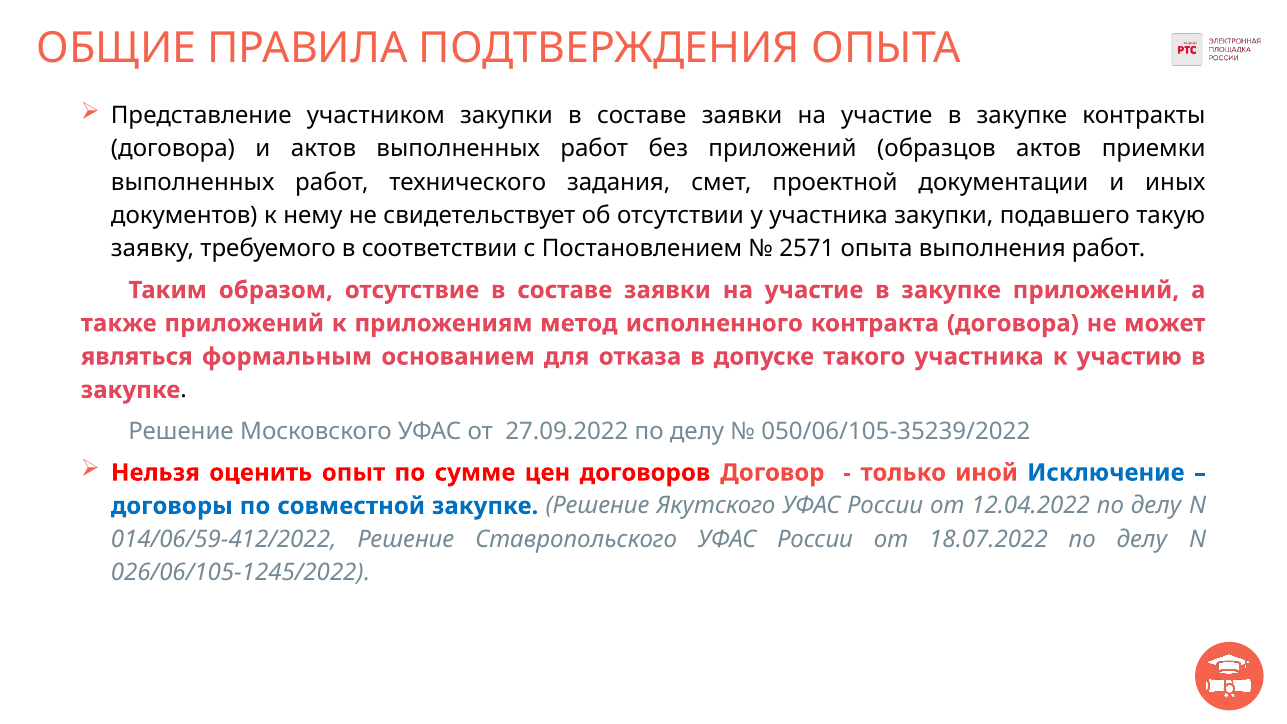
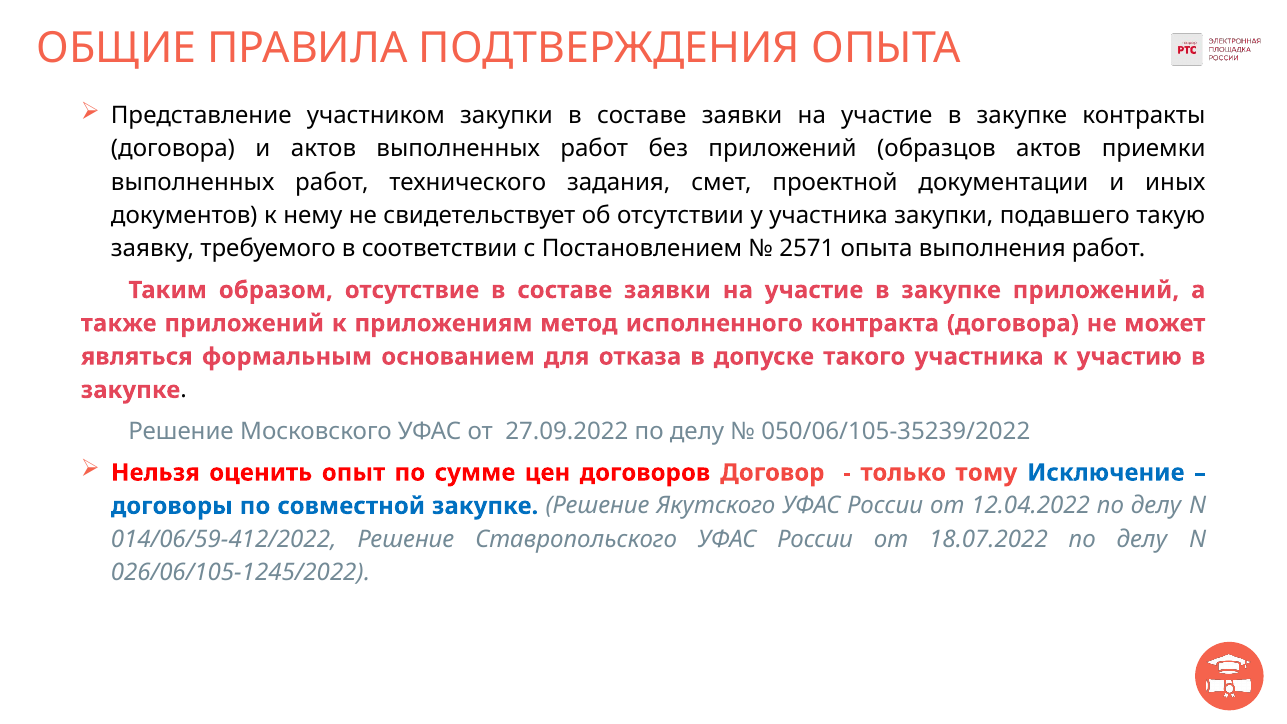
иной: иной -> тому
